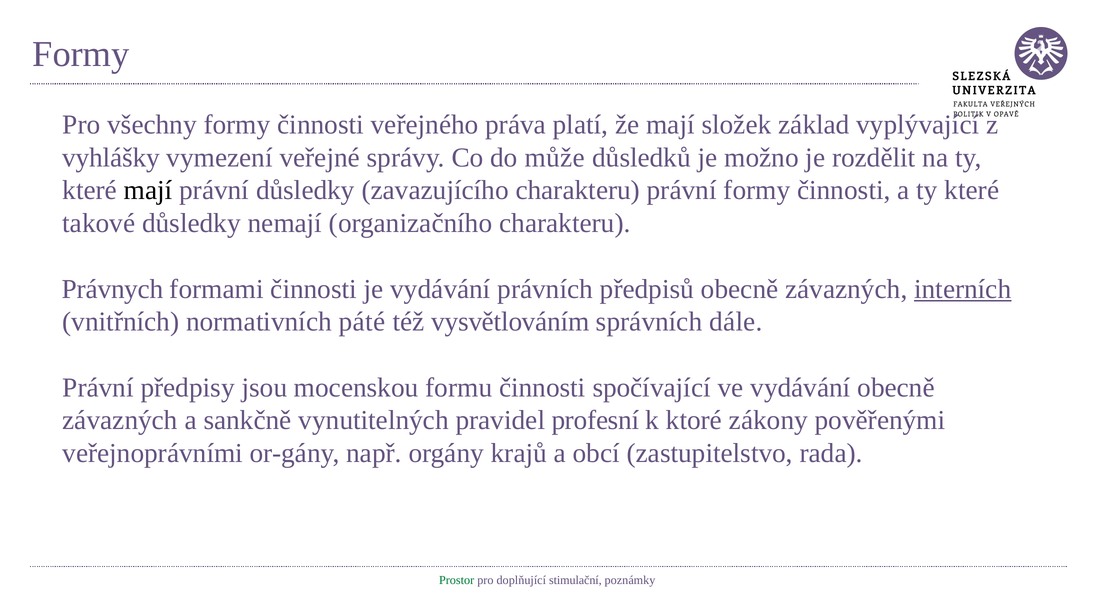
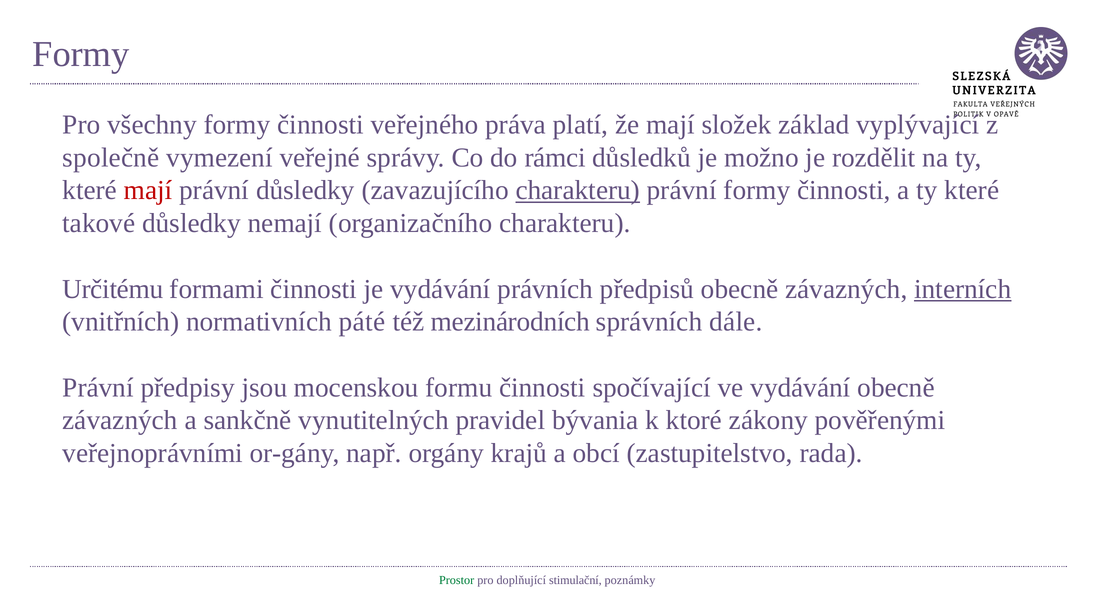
vyhlášky: vyhlášky -> společně
může: může -> rámci
mají at (148, 190) colour: black -> red
charakteru at (578, 190) underline: none -> present
Právnych: Právnych -> Určitému
vysvětlováním: vysvětlováním -> mezinárodních
profesní: profesní -> bývania
